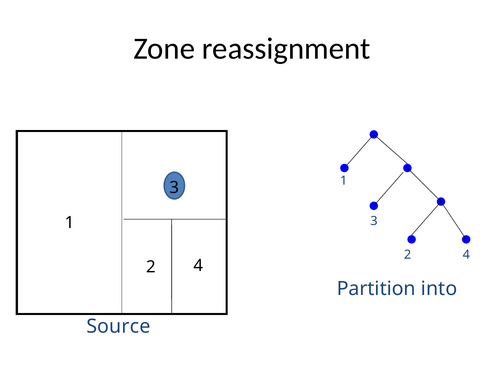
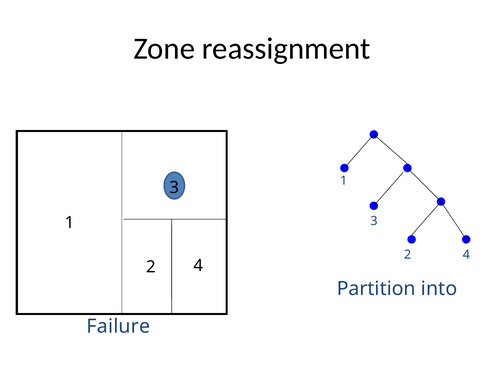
Source: Source -> Failure
